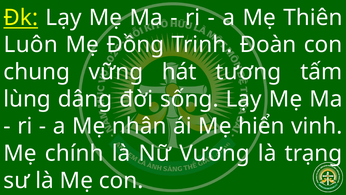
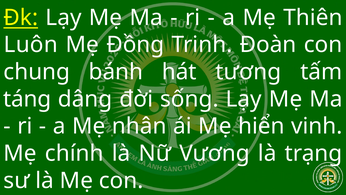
vững: vững -> bánh
lùng: lùng -> táng
